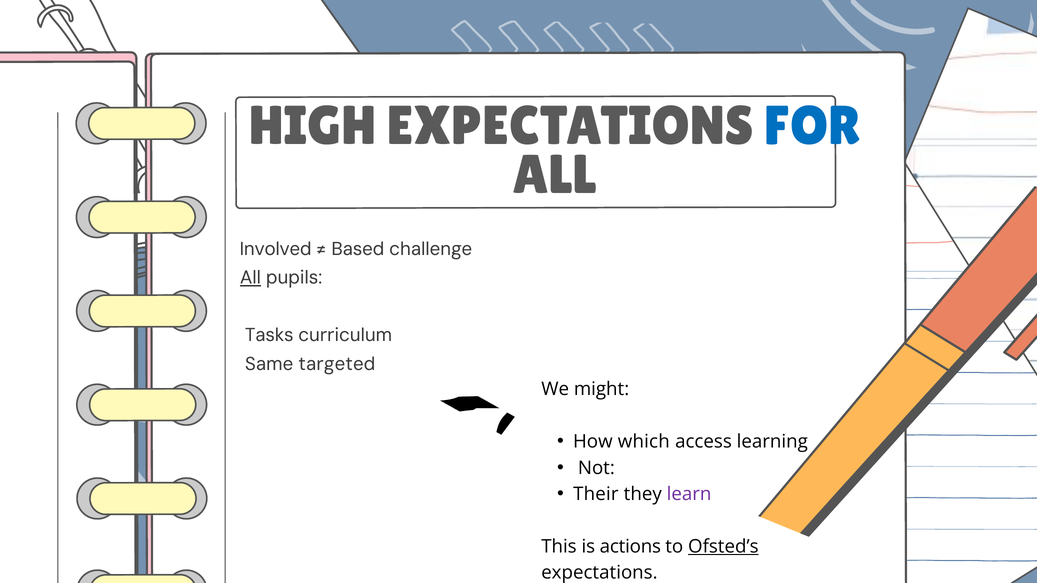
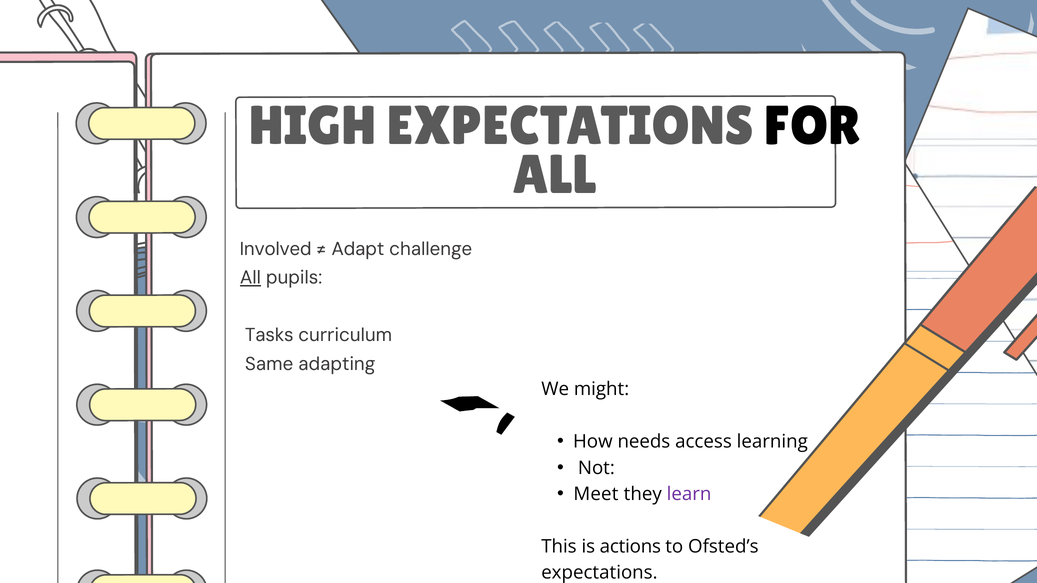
FOR colour: blue -> black
Based: Based -> Adapt
targeted: targeted -> adapting
which: which -> needs
Their: Their -> Meet
Ofsted’s underline: present -> none
